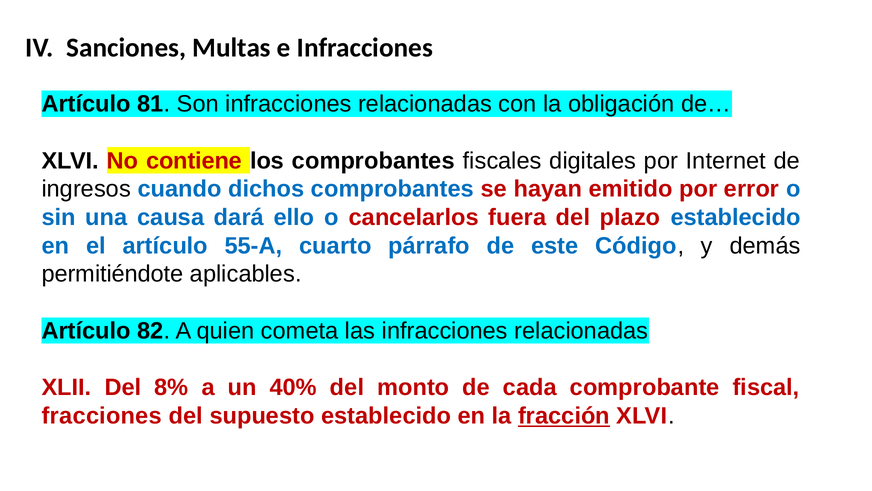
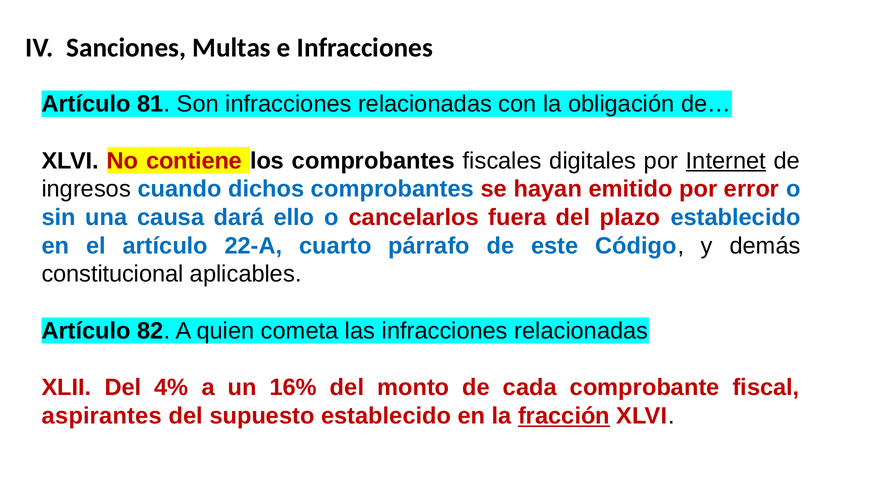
Internet underline: none -> present
55-A: 55-A -> 22-A
permitiéndote: permitiéndote -> constitucional
8%: 8% -> 4%
40%: 40% -> 16%
fracciones: fracciones -> aspirantes
